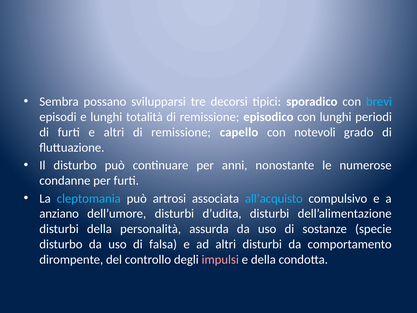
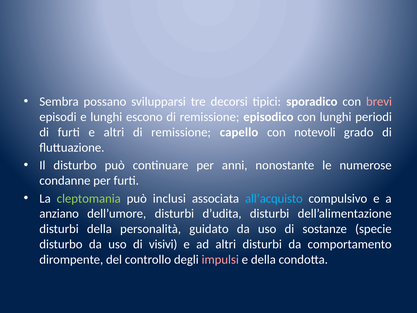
brevi colour: light blue -> pink
totalità: totalità -> escono
cleptomania colour: light blue -> light green
artrosi: artrosi -> inclusi
assurda: assurda -> guidato
falsa: falsa -> visivi
